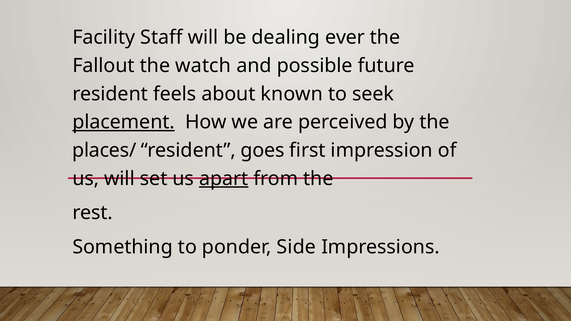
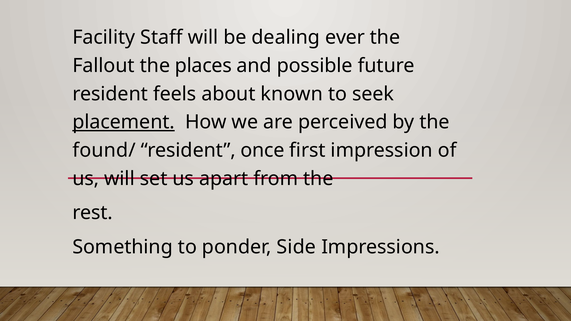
watch: watch -> places
places/: places/ -> found/
goes: goes -> once
apart underline: present -> none
